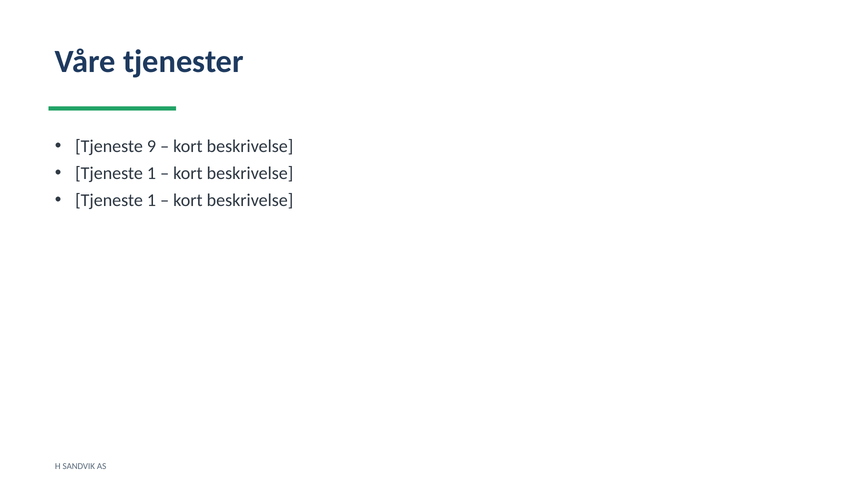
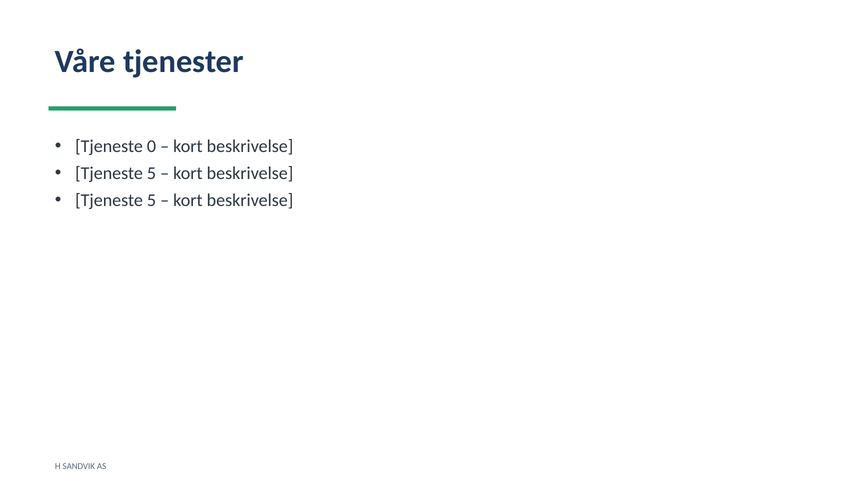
9: 9 -> 0
1 at (151, 173): 1 -> 5
1 at (151, 200): 1 -> 5
